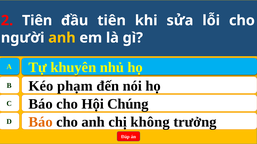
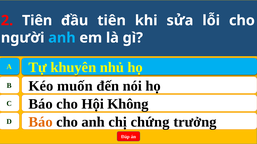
anh at (62, 38) colour: yellow -> light blue
phạm: phạm -> muốn
Chúng: Chúng -> Không
không: không -> chứng
